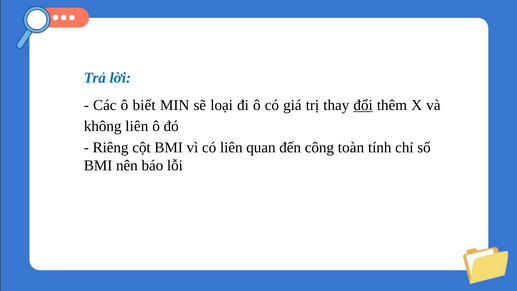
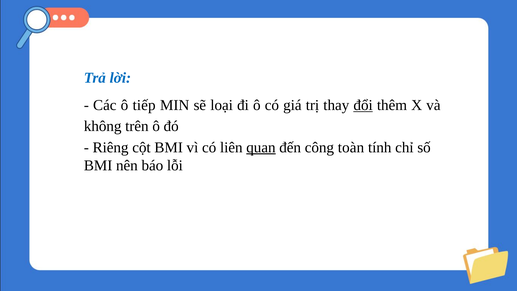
biết: biết -> tiếp
không liên: liên -> trên
quan underline: none -> present
